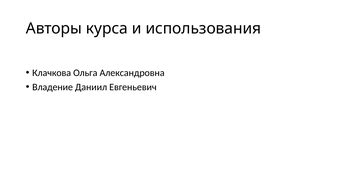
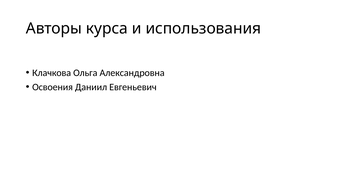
Владение: Владение -> Освоения
